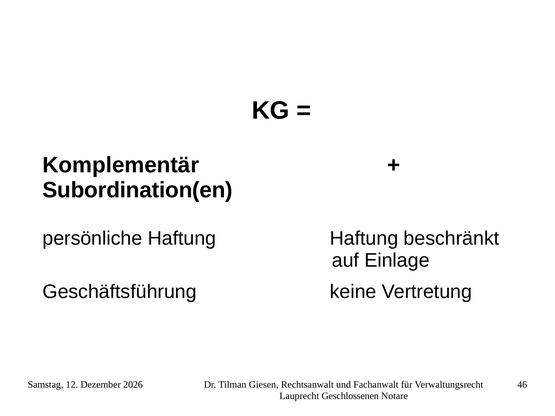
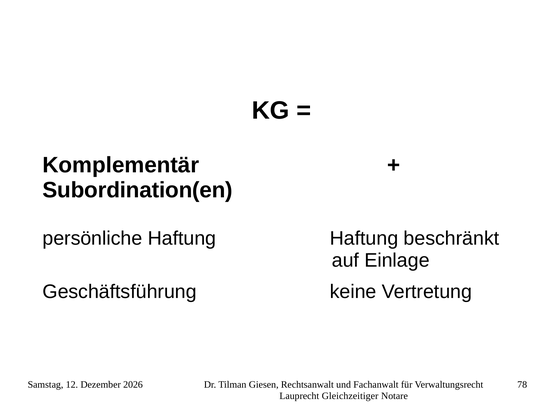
46: 46 -> 78
Geschlossenen: Geschlossenen -> Gleichzeitiger
